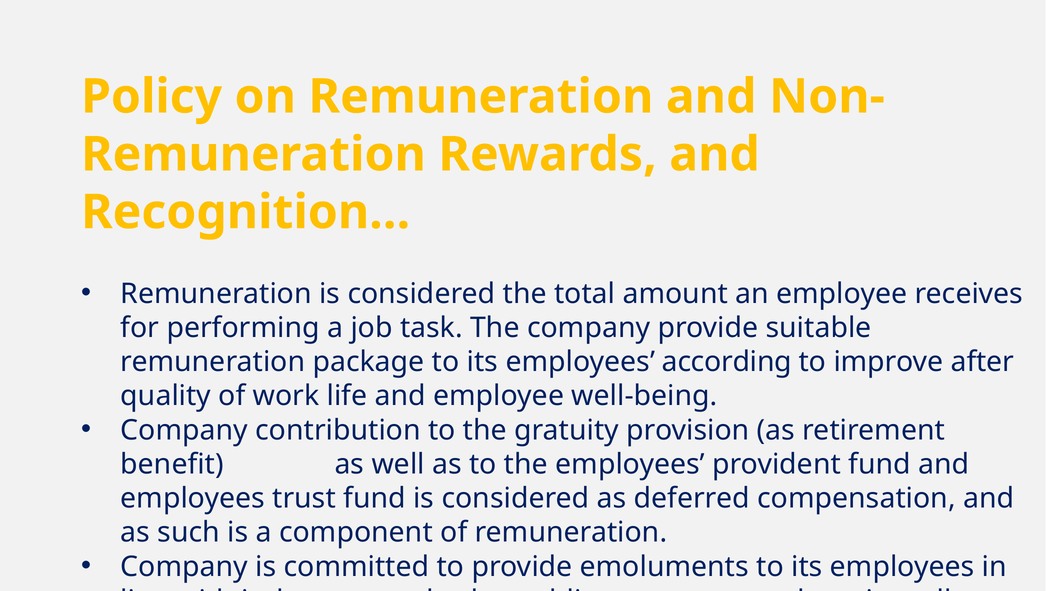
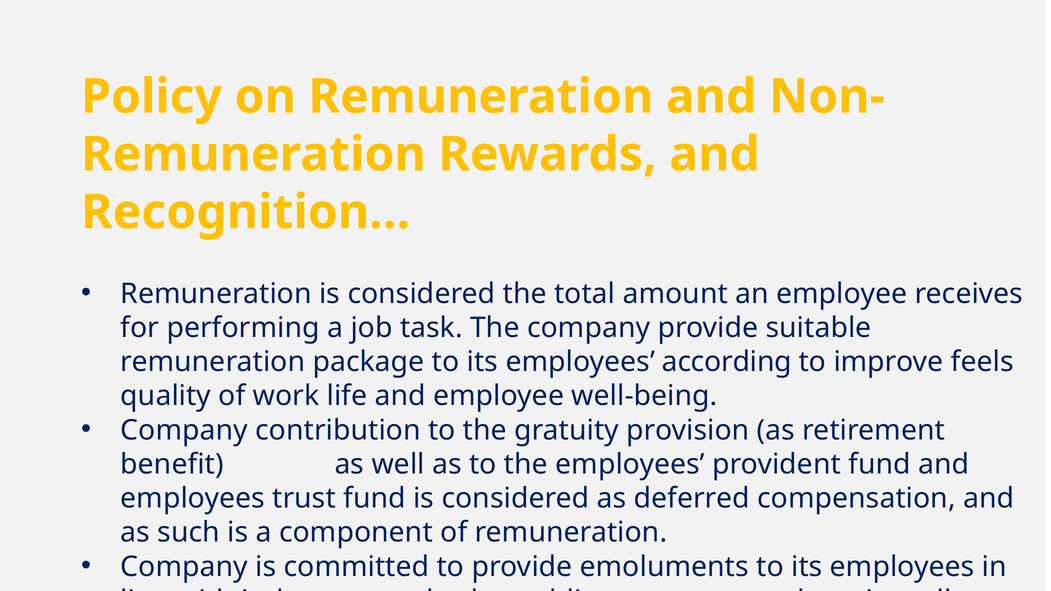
after: after -> feels
